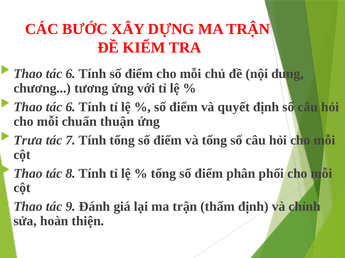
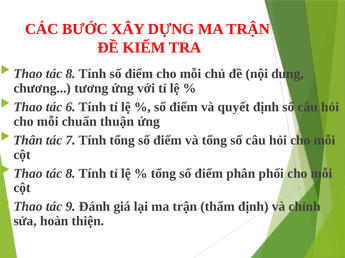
6 at (71, 74): 6 -> 8
Trưa: Trưa -> Thân
